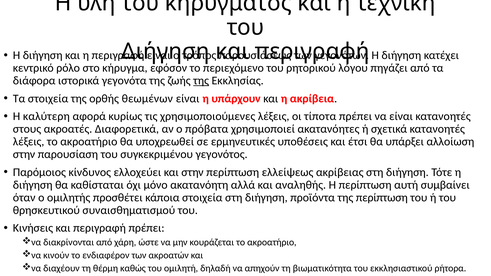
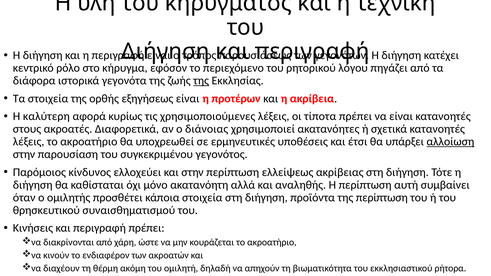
θεωμένων: θεωμένων -> εξηγήσεως
υπάρχουν: υπάρχουν -> προτέρων
πρόβατα: πρόβατα -> διάνοιας
αλλοίωση underline: none -> present
καθώς: καθώς -> ακόμη
